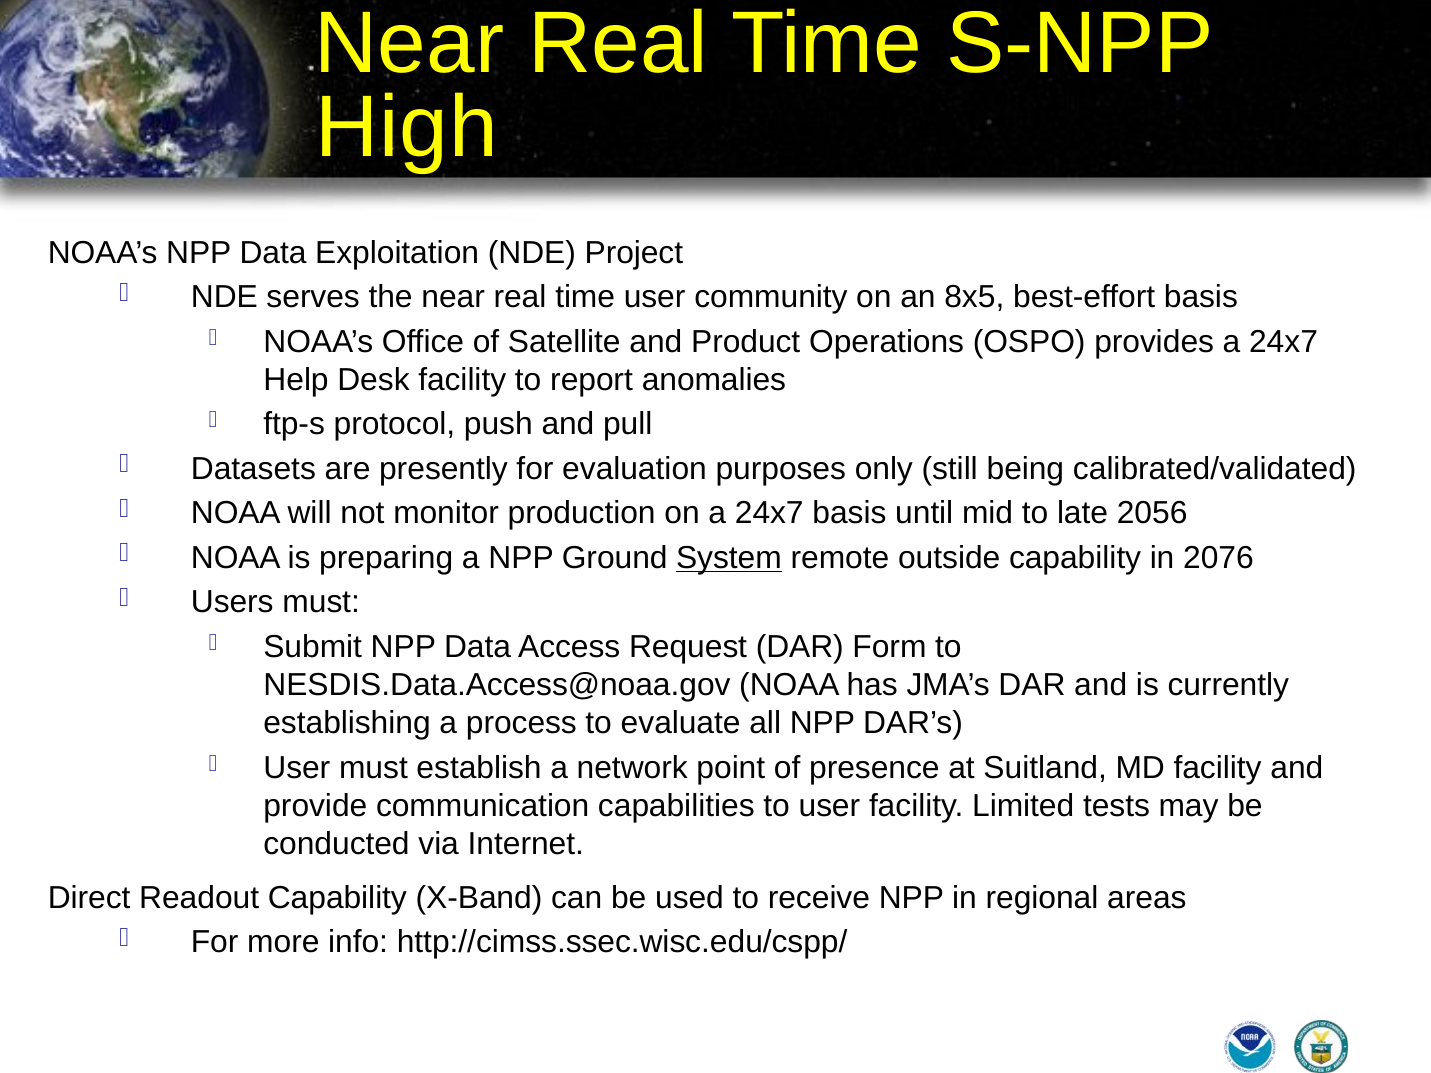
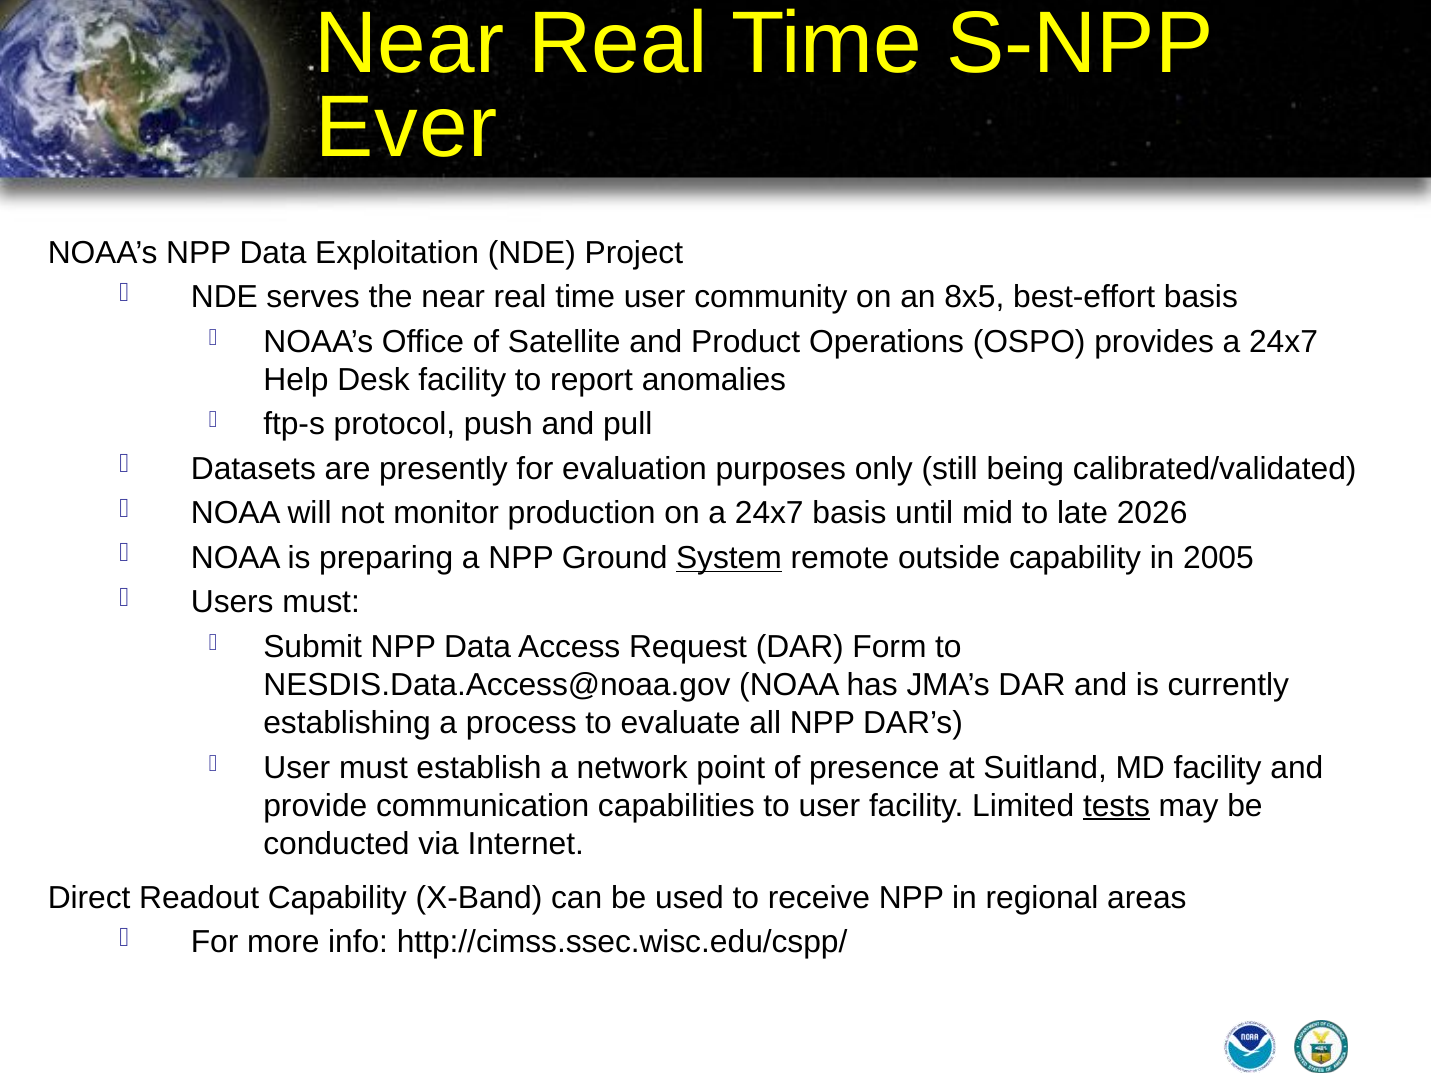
High: High -> Ever
2056: 2056 -> 2026
2076: 2076 -> 2005
tests underline: none -> present
